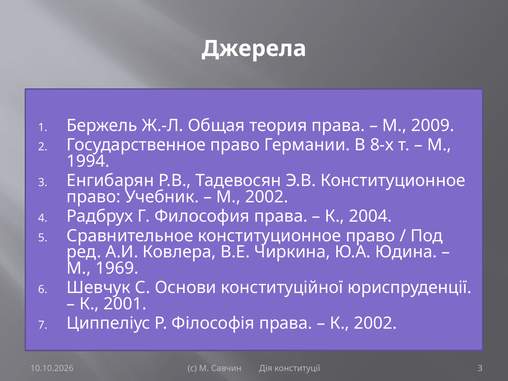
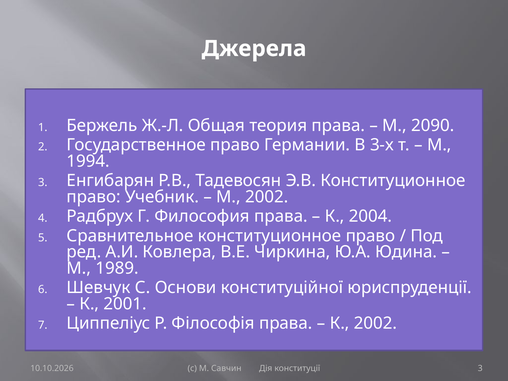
2009: 2009 -> 2090
8-х: 8-х -> 3-х
1969: 1969 -> 1989
